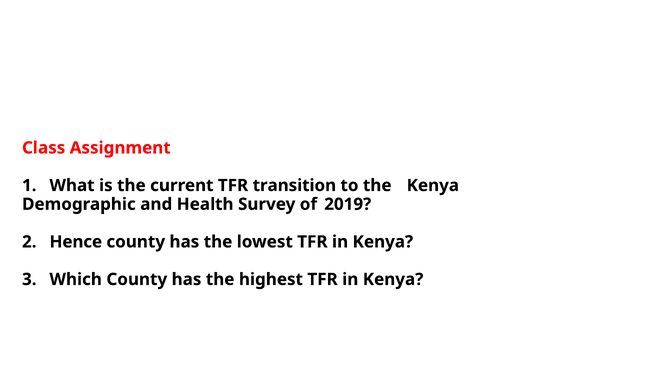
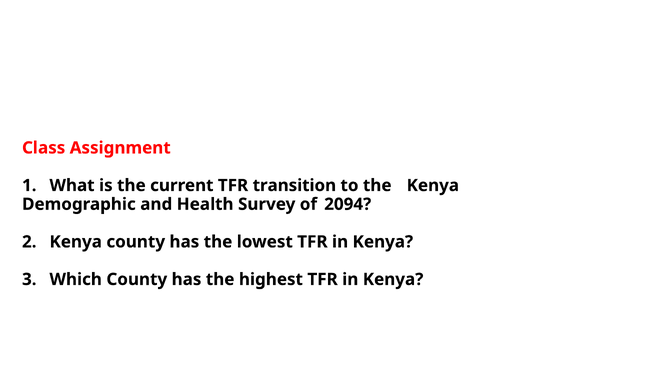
2019: 2019 -> 2094
2 Hence: Hence -> Kenya
